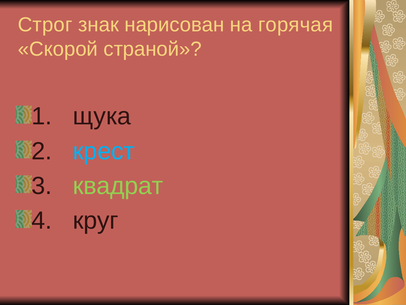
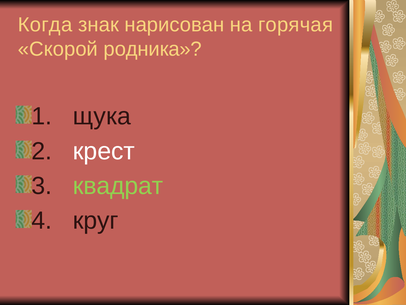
Строг: Строг -> Когда
страной: страной -> родника
крест colour: light blue -> white
